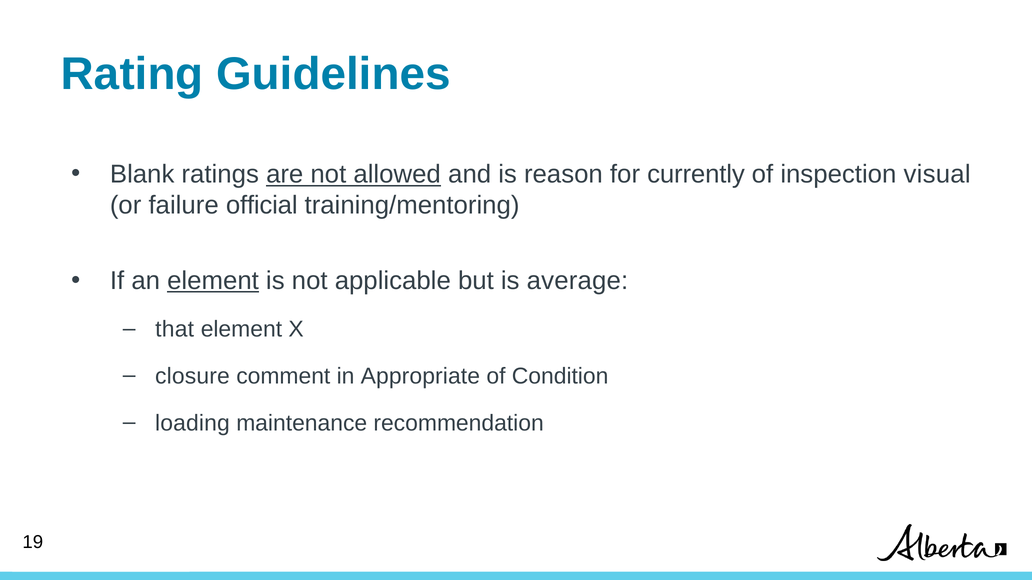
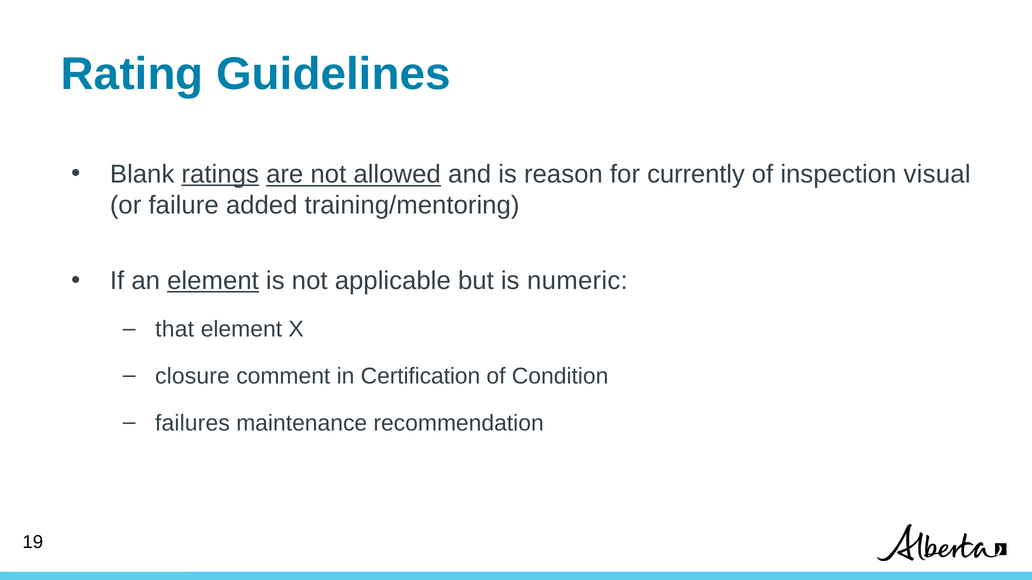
ratings underline: none -> present
official: official -> added
average: average -> numeric
Appropriate: Appropriate -> Certification
loading: loading -> failures
